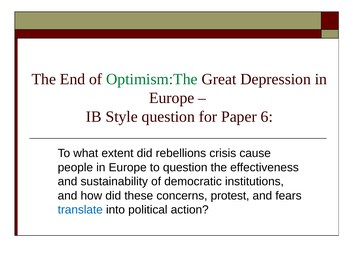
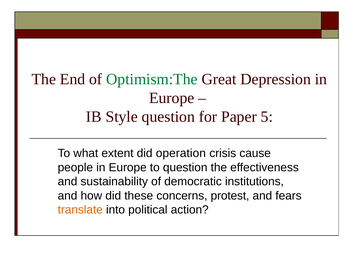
6: 6 -> 5
rebellions: rebellions -> operation
translate colour: blue -> orange
